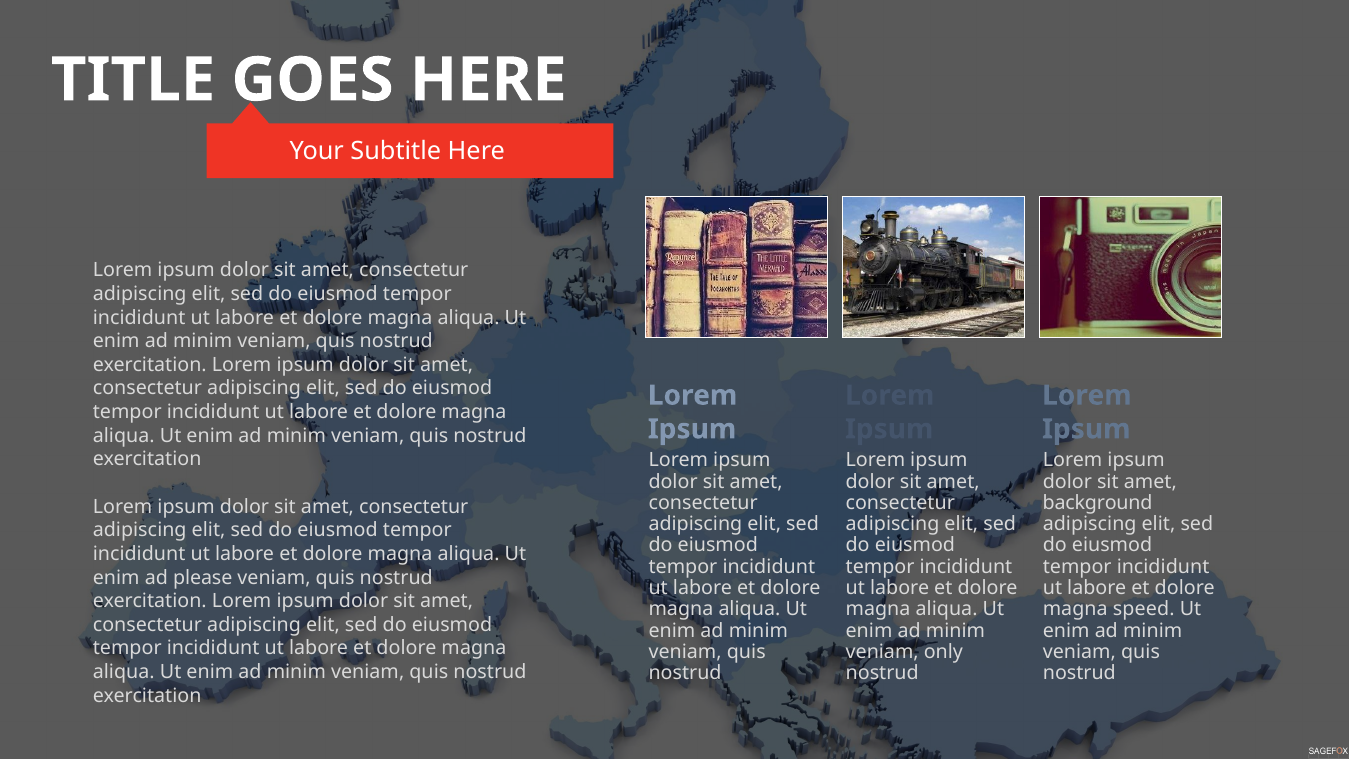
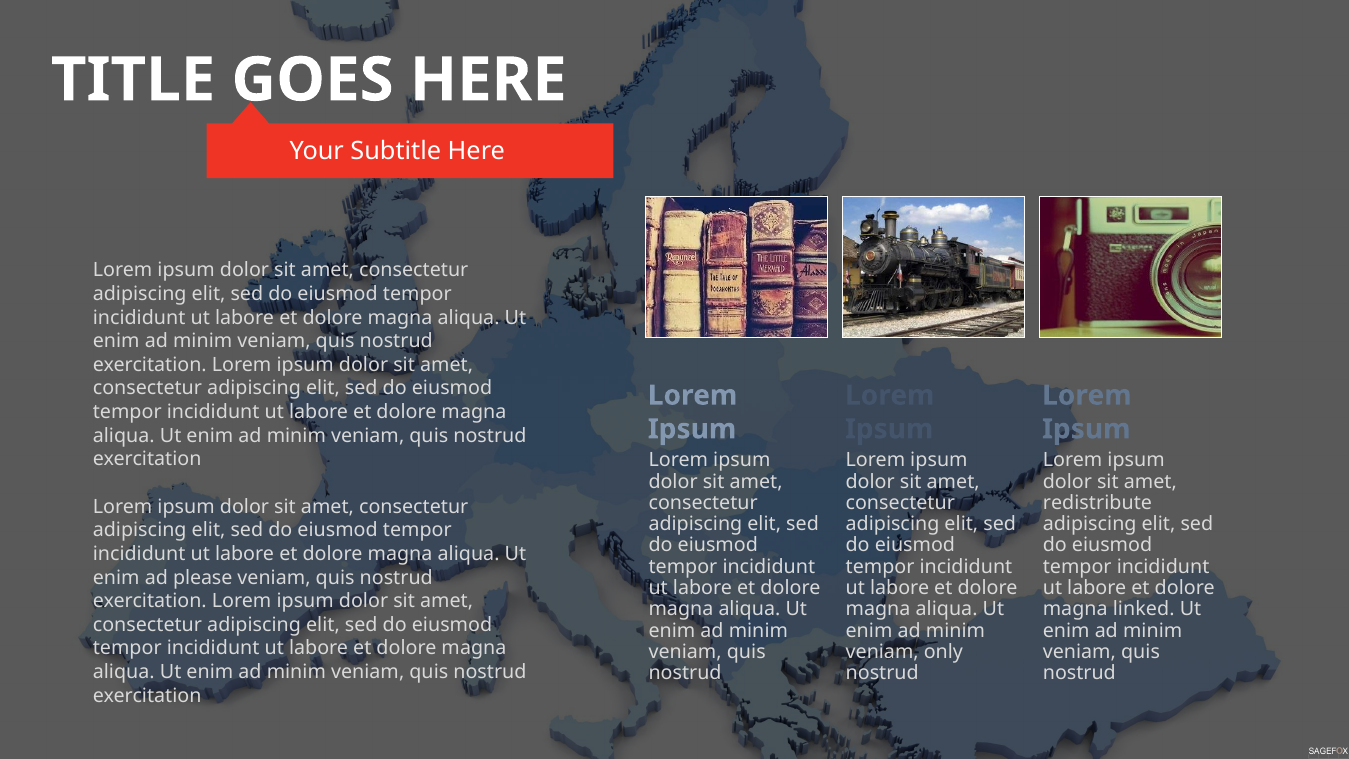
background: background -> redistribute
speed: speed -> linked
